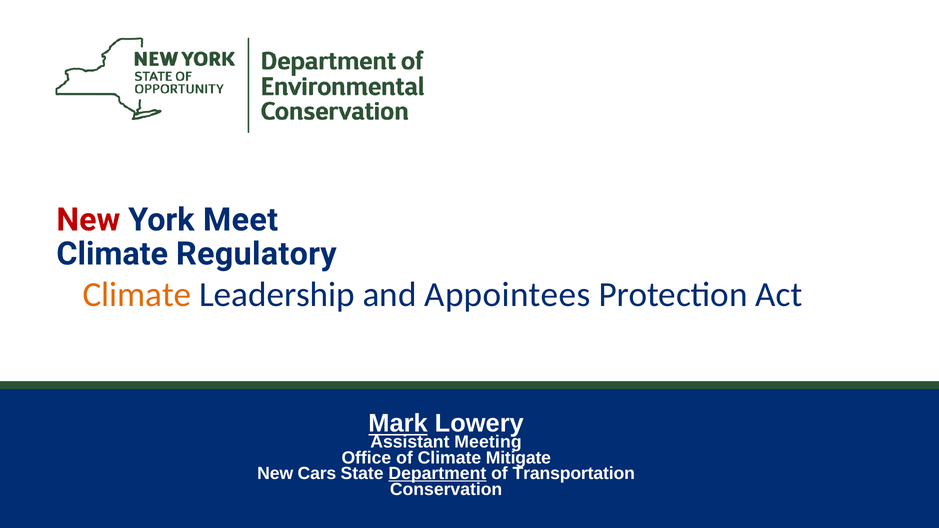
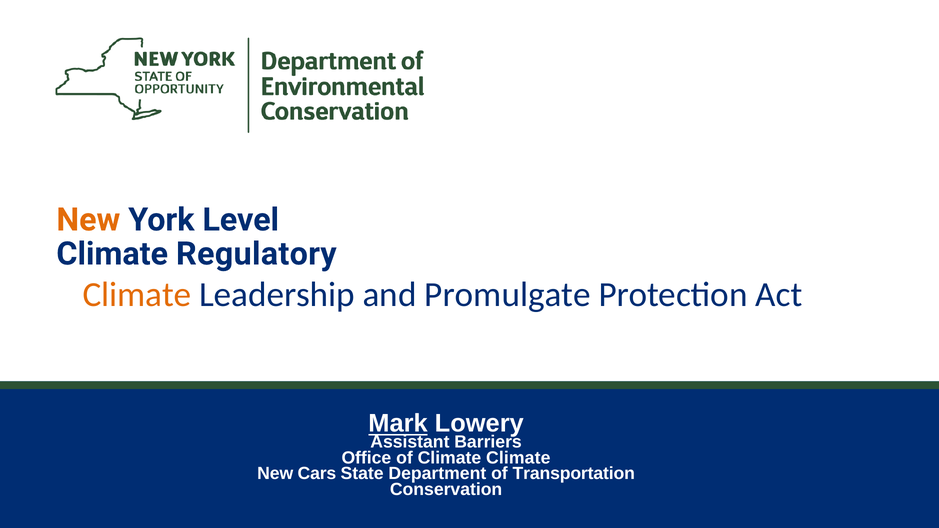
New at (88, 220) colour: red -> orange
Meet: Meet -> Level
Appointees: Appointees -> Promulgate
Meeting: Meeting -> Barriers
Climate Mitigate: Mitigate -> Climate
Department underline: present -> none
